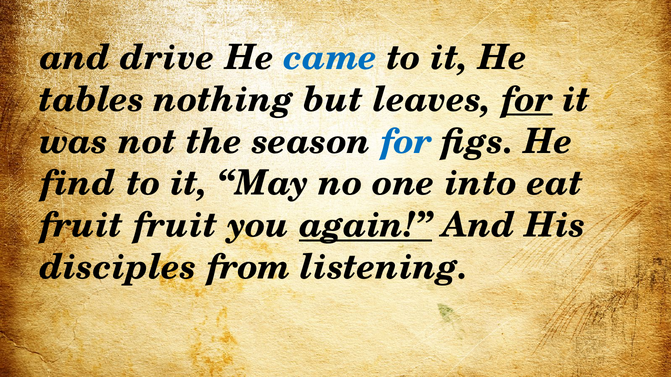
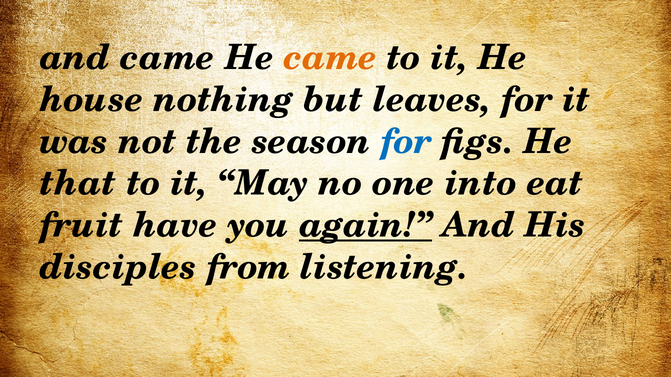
and drive: drive -> came
came at (330, 58) colour: blue -> orange
tables: tables -> house
for at (527, 100) underline: present -> none
find: find -> that
fruit fruit: fruit -> have
